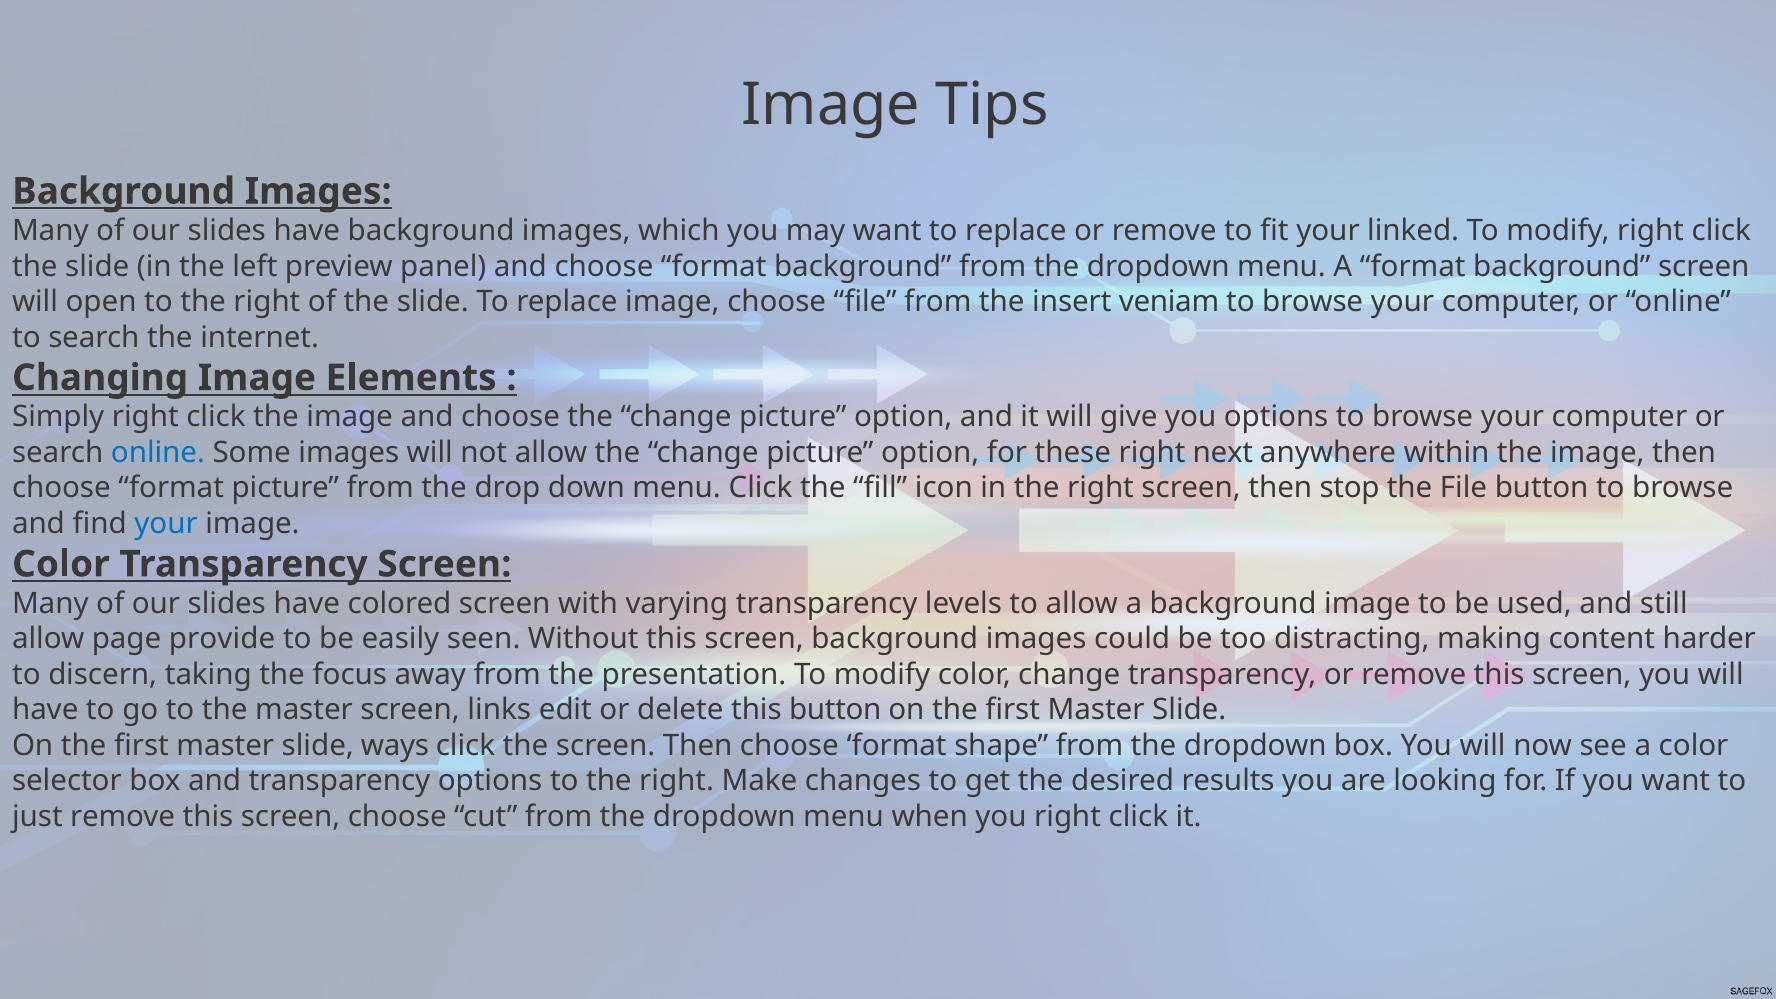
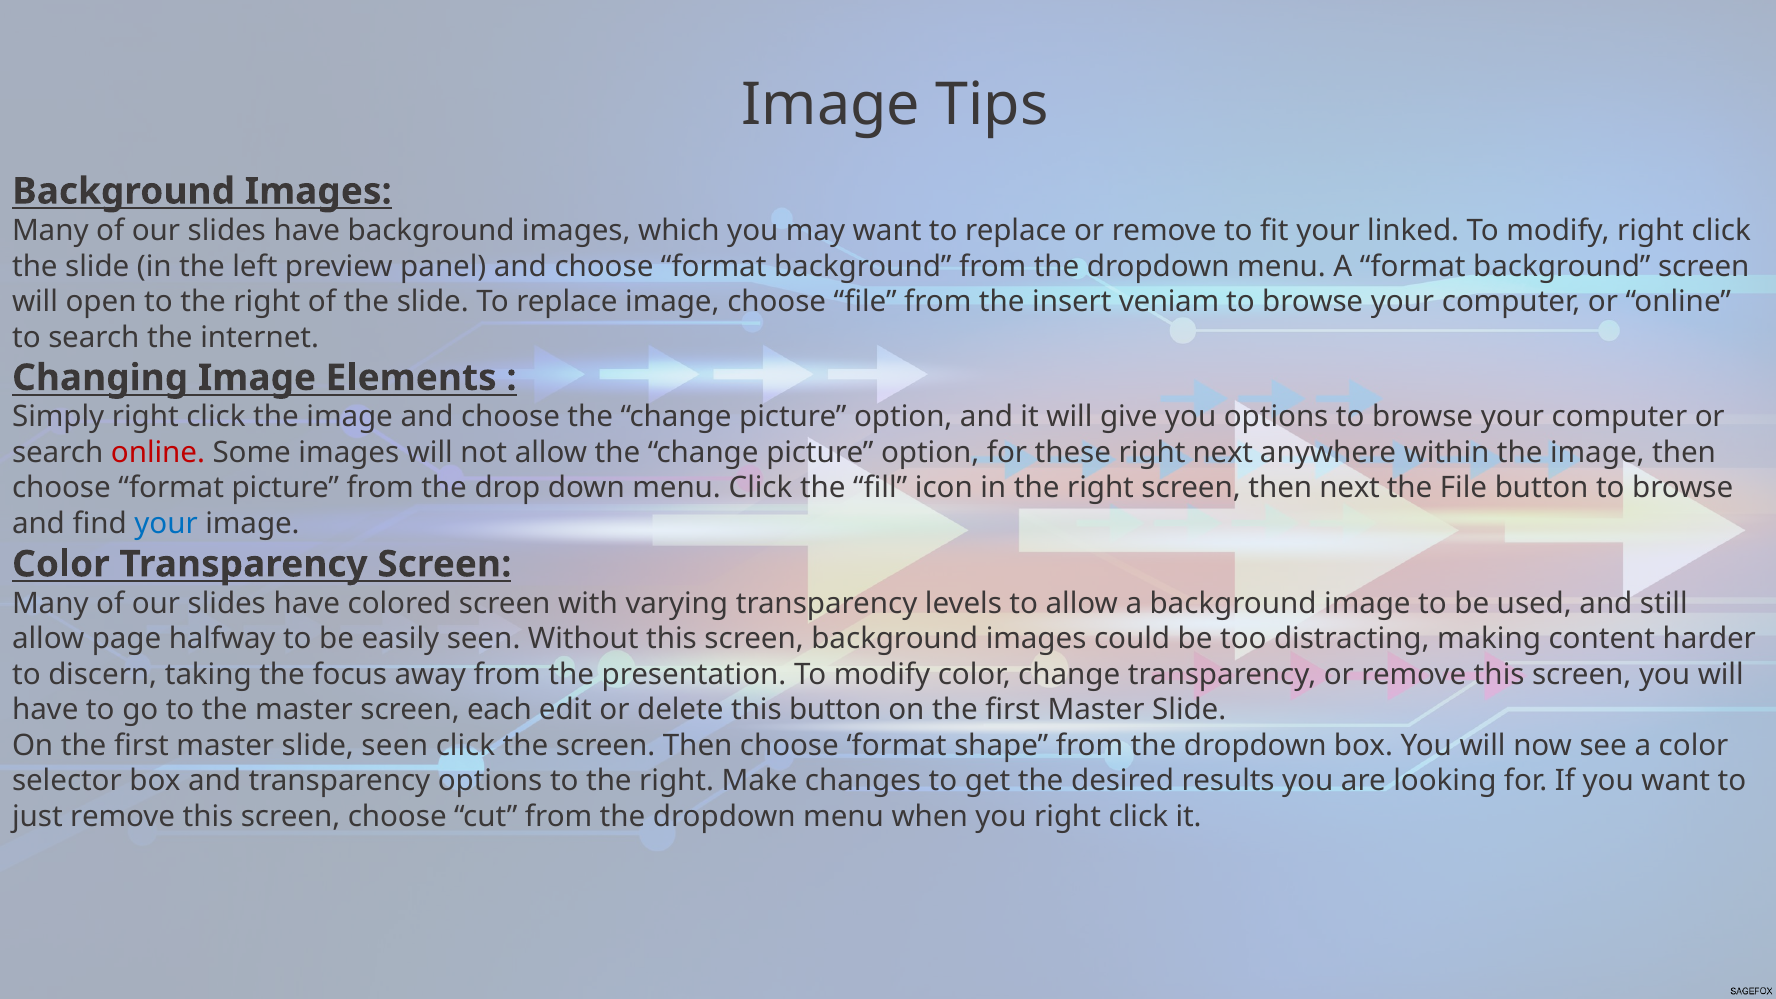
online at (158, 453) colour: blue -> red
then stop: stop -> next
provide: provide -> halfway
links: links -> each
slide ways: ways -> seen
